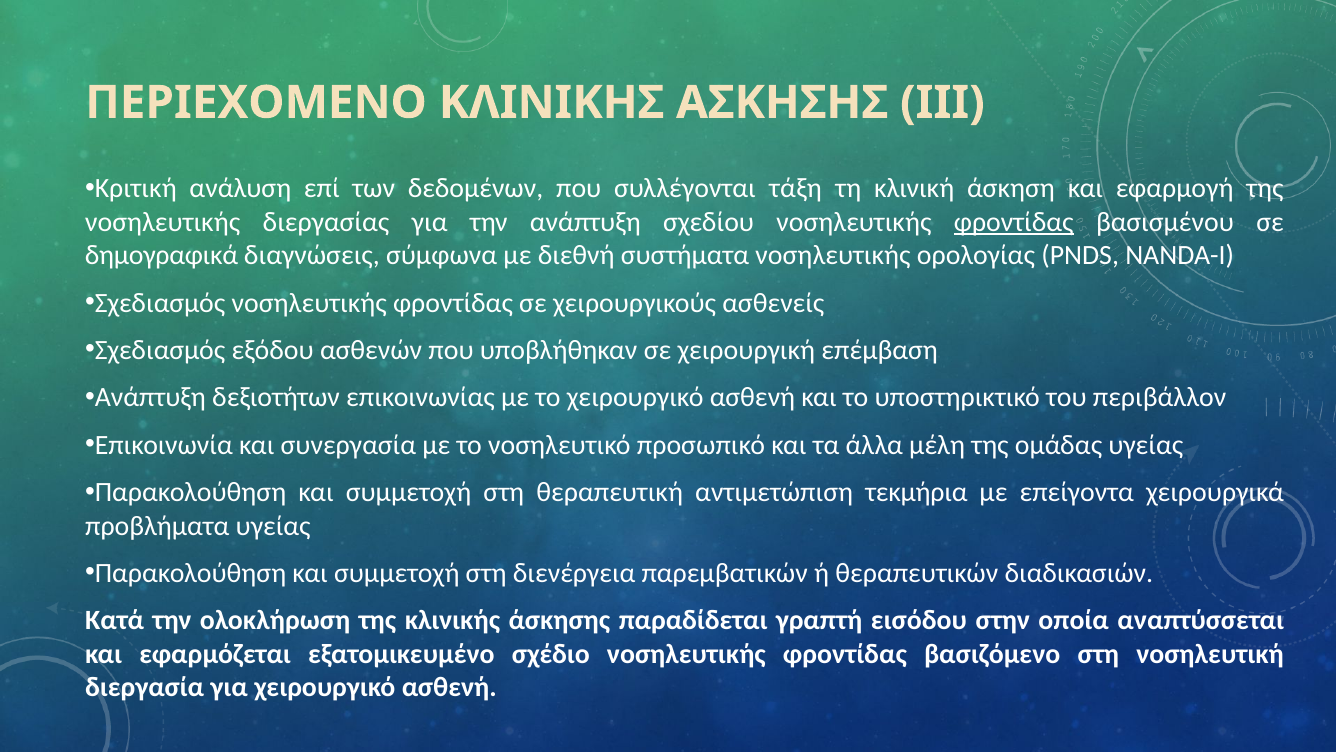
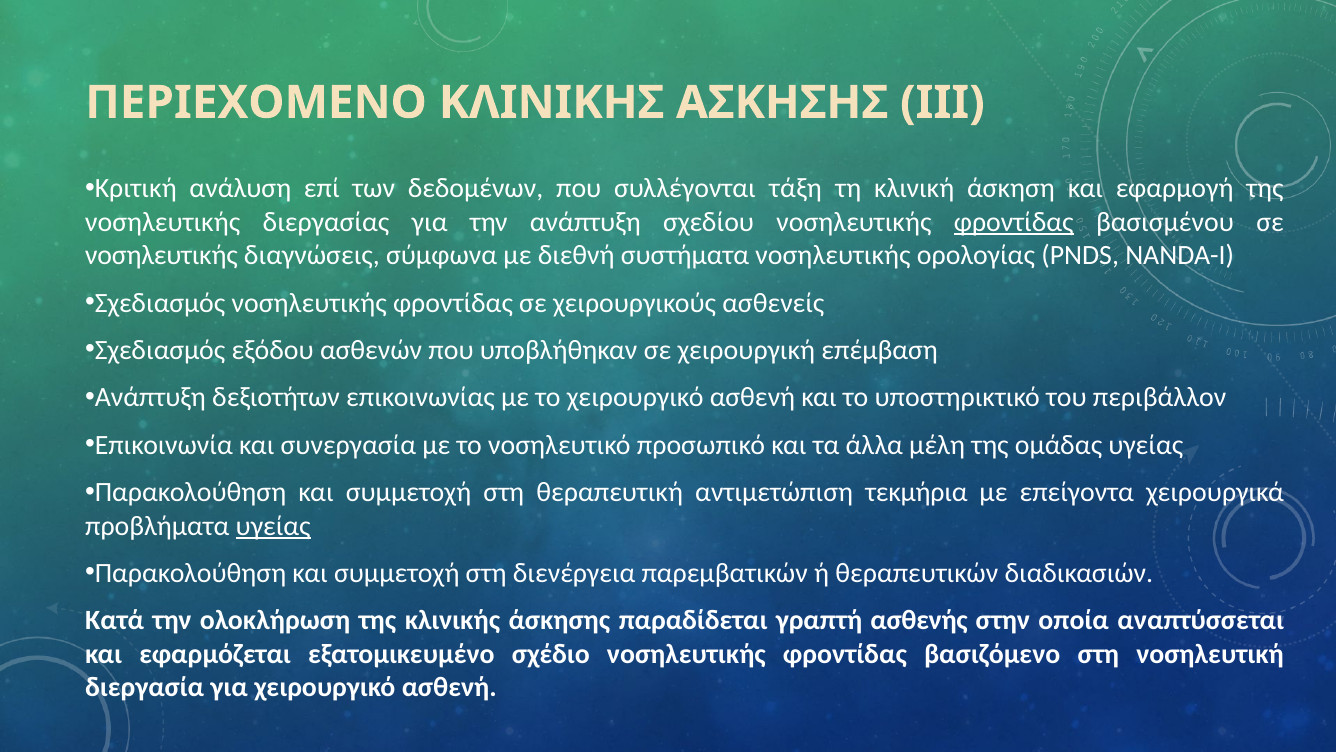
δημογραφικά at (162, 255): δημογραφικά -> νοσηλευτικής
υγείας at (273, 526) underline: none -> present
εισόδου: εισόδου -> ασθενής
